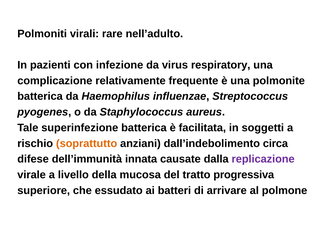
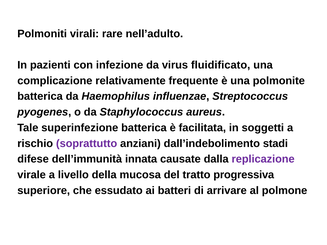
respiratory: respiratory -> fluidificato
soprattutto colour: orange -> purple
circa: circa -> stadi
